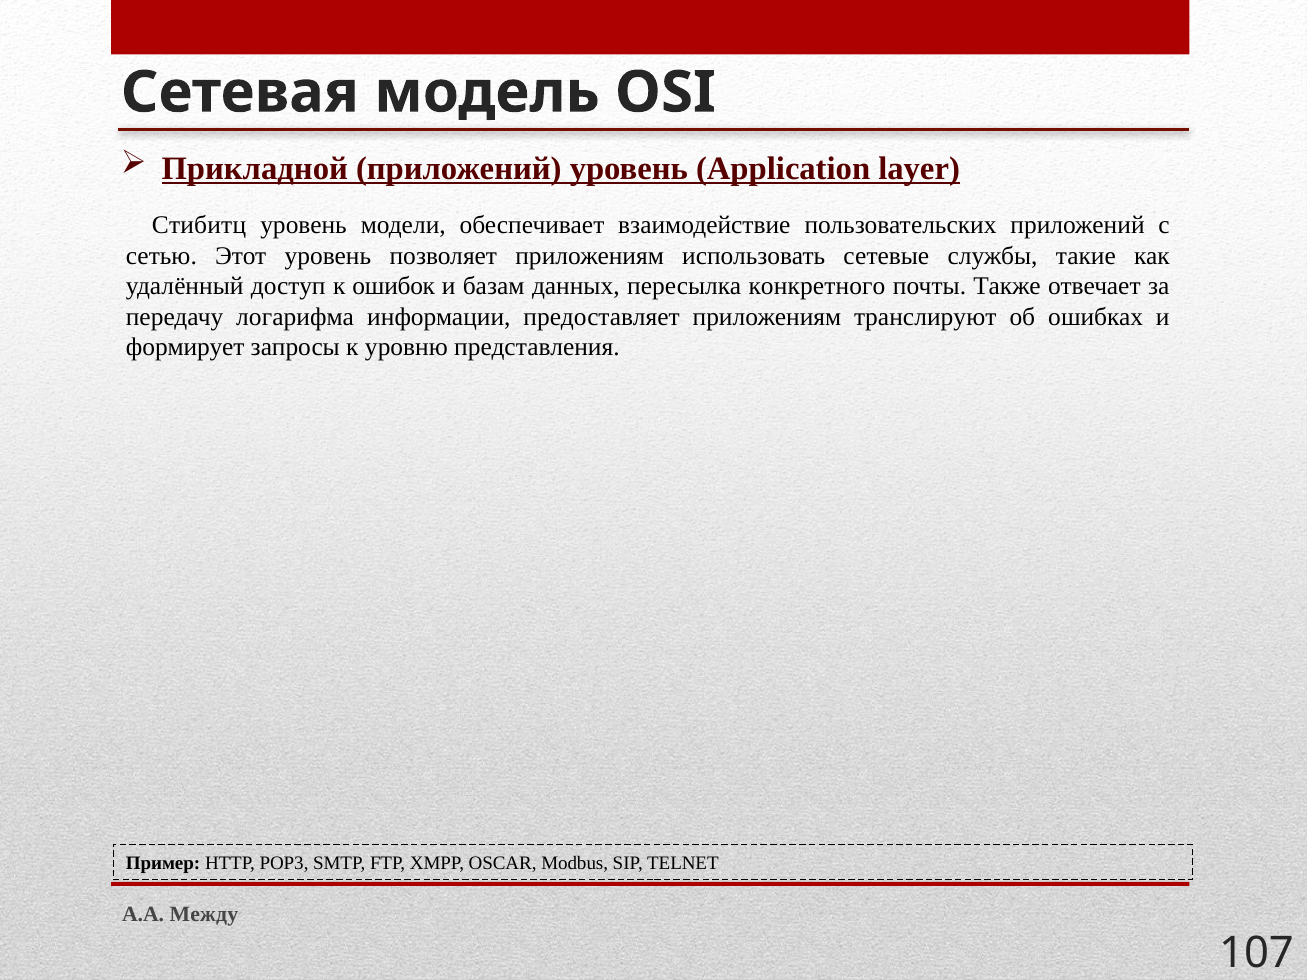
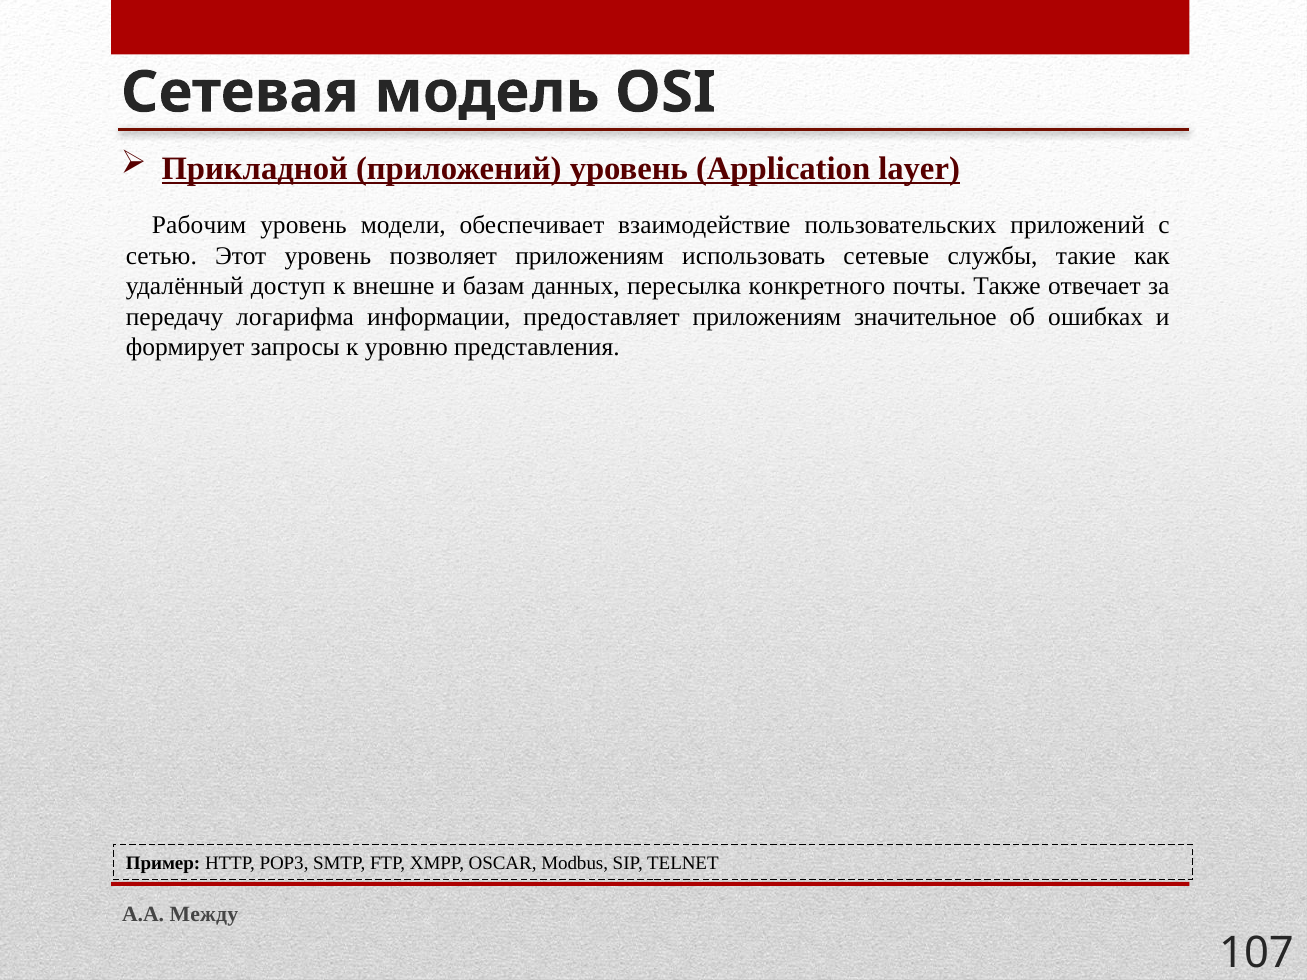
Стибитц: Стибитц -> Рабочим
ошибок: ошибок -> внешне
транслируют: транслируют -> значительное
